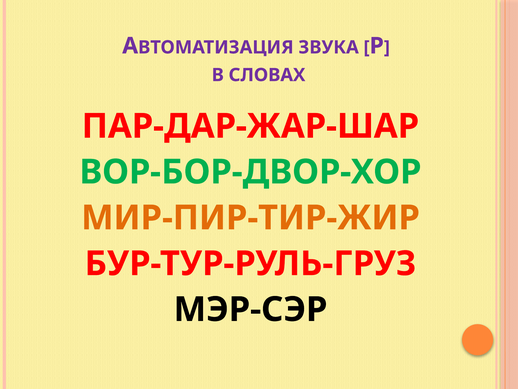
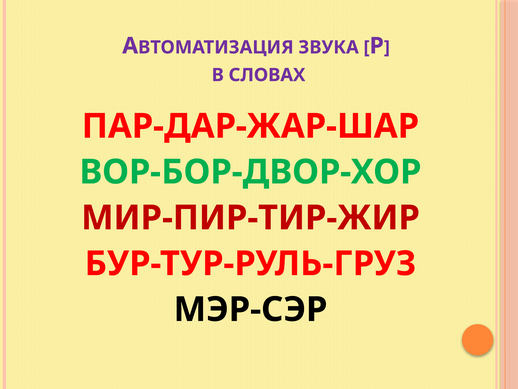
МИР-ПИР-ТИР-ЖИР colour: orange -> red
